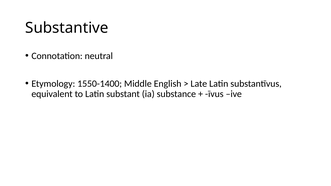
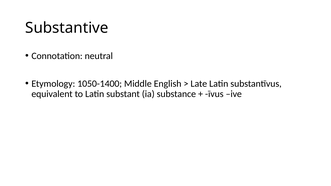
1550-1400: 1550-1400 -> 1050-1400
